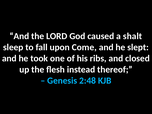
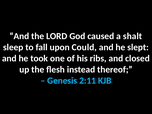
Come: Come -> Could
2:48: 2:48 -> 2:11
